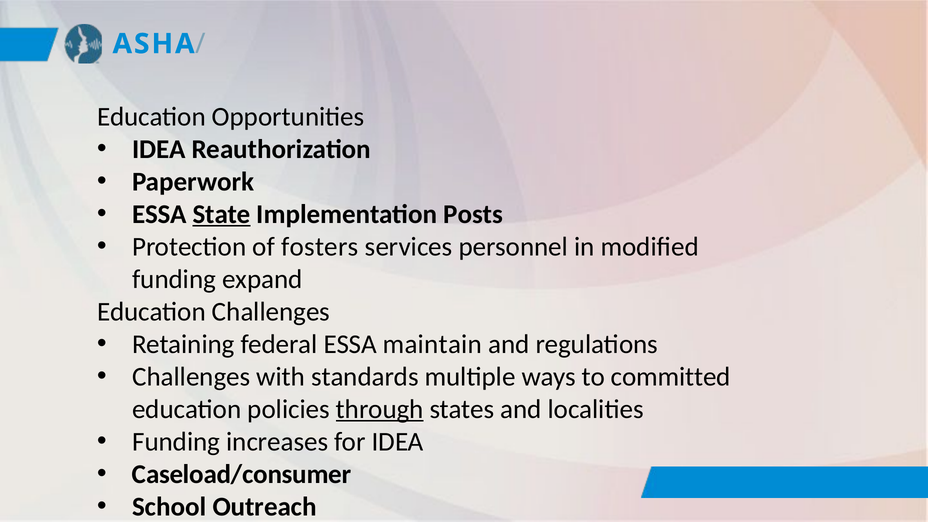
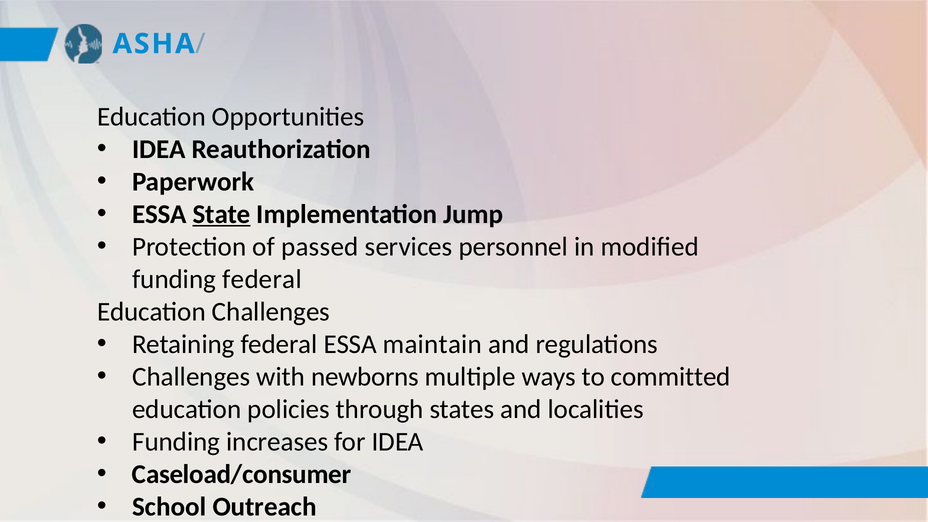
Posts: Posts -> Jump
fosters: fosters -> passed
funding expand: expand -> federal
standards: standards -> newborns
through underline: present -> none
